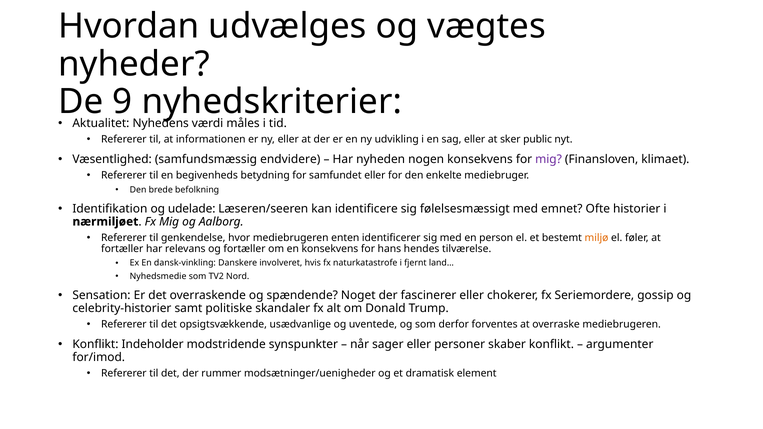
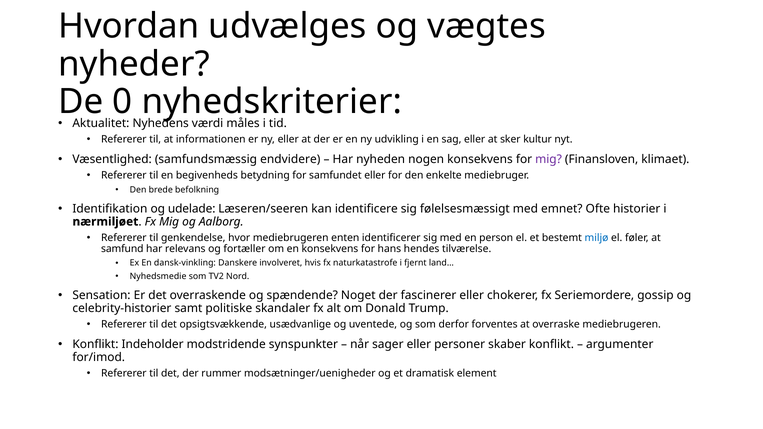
9: 9 -> 0
public: public -> kultur
miljø colour: orange -> blue
fortæller at (122, 249): fortæller -> samfund
